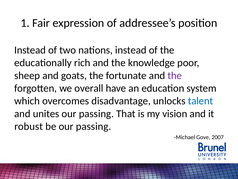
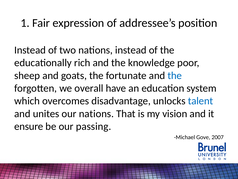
the at (175, 75) colour: purple -> blue
unites our passing: passing -> nations
robust: robust -> ensure
